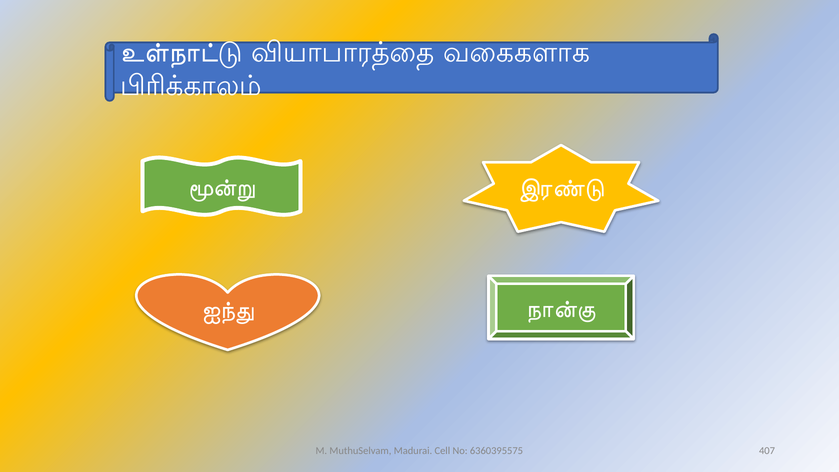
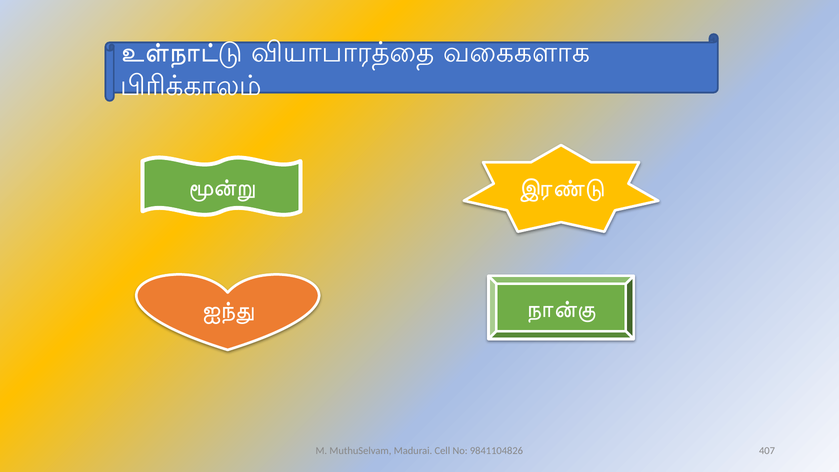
6360395575: 6360395575 -> 9841104826
